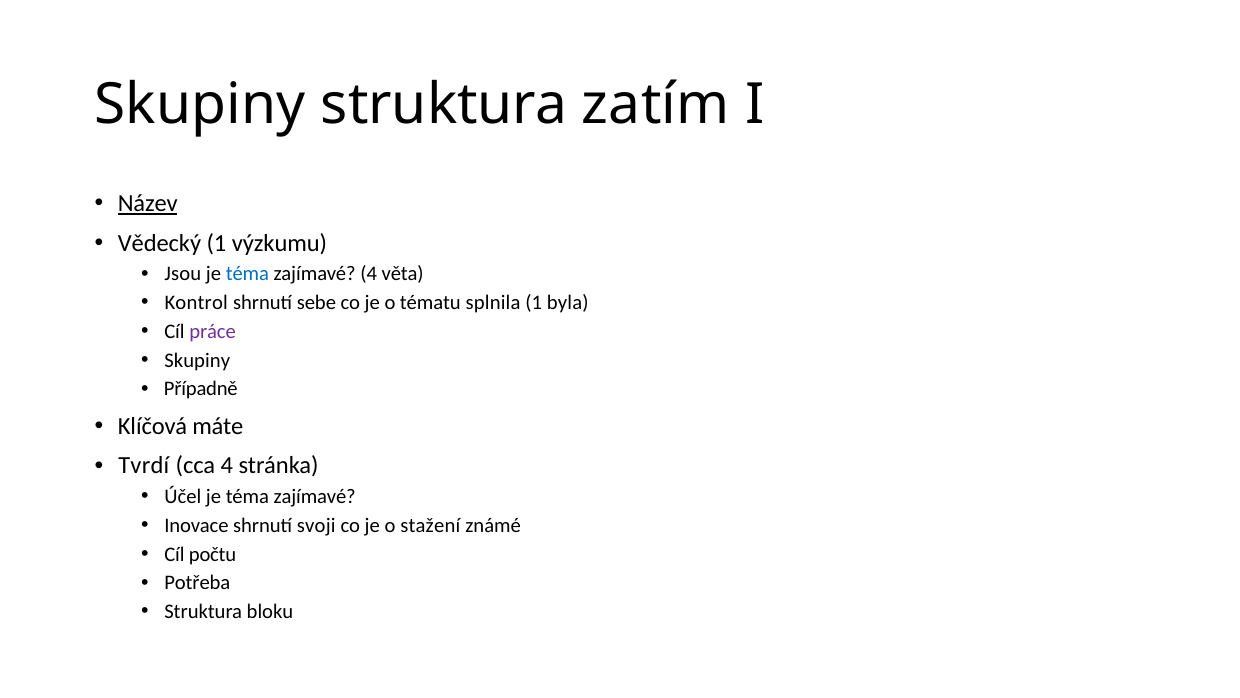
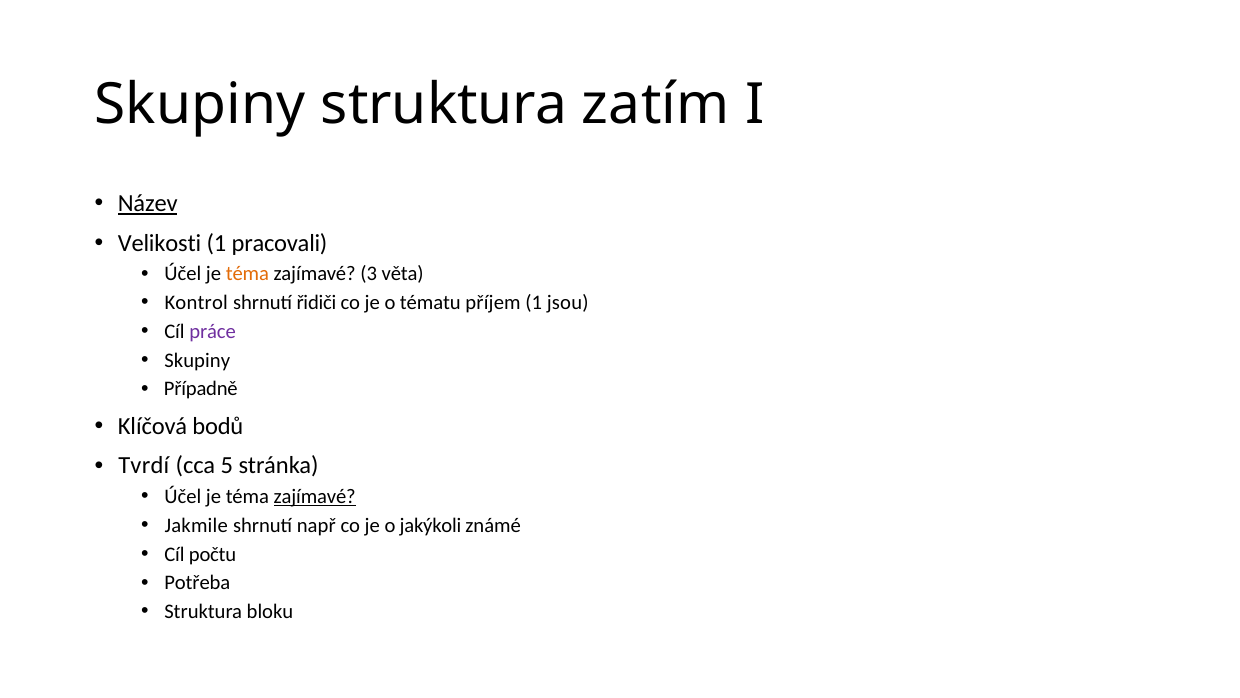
Vědecký: Vědecký -> Velikosti
výzkumu: výzkumu -> pracovali
Jsou at (183, 274): Jsou -> Účel
téma at (247, 274) colour: blue -> orange
zajímavé 4: 4 -> 3
sebe: sebe -> řidiči
splnila: splnila -> příjem
byla: byla -> jsou
máte: máte -> bodů
cca 4: 4 -> 5
zajímavé at (315, 496) underline: none -> present
Inovace: Inovace -> Jakmile
svoji: svoji -> např
stažení: stažení -> jakýkoli
